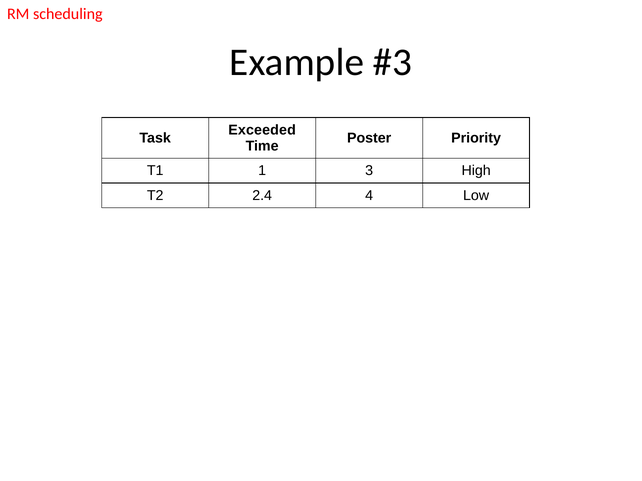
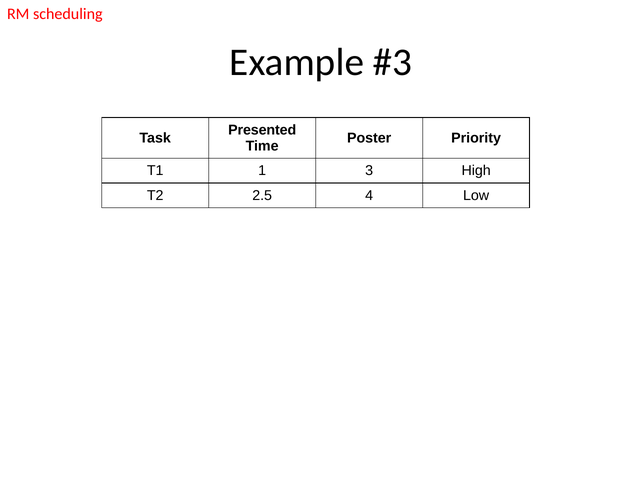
Exceeded: Exceeded -> Presented
2.4: 2.4 -> 2.5
